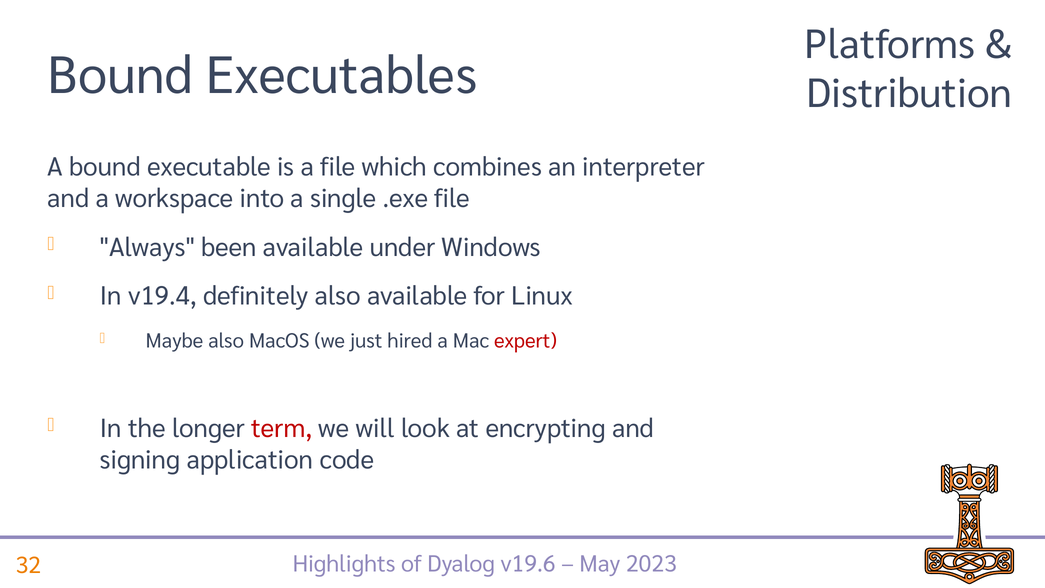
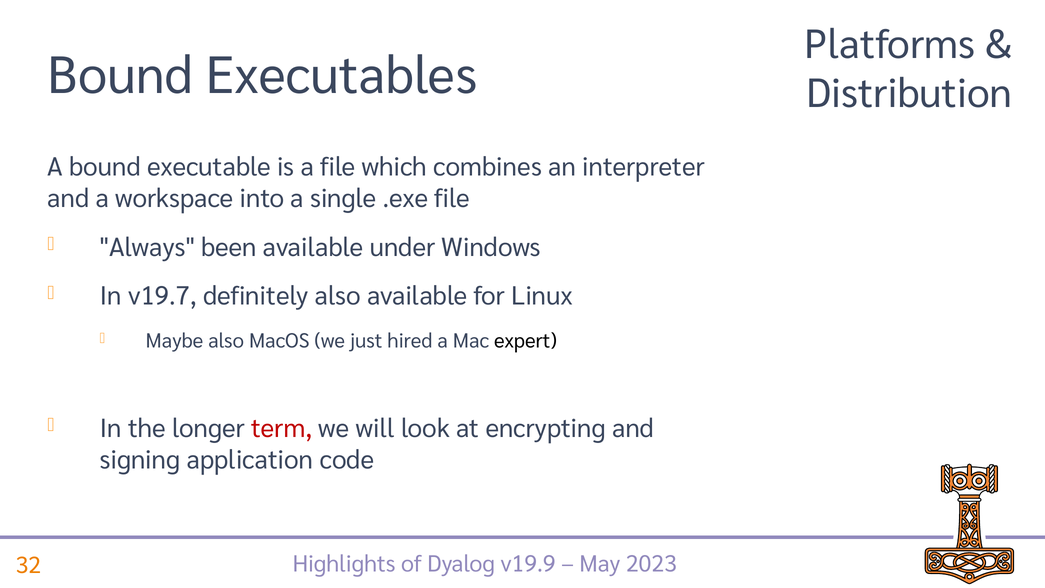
v19.4: v19.4 -> v19.7
expert colour: red -> black
v19.6: v19.6 -> v19.9
